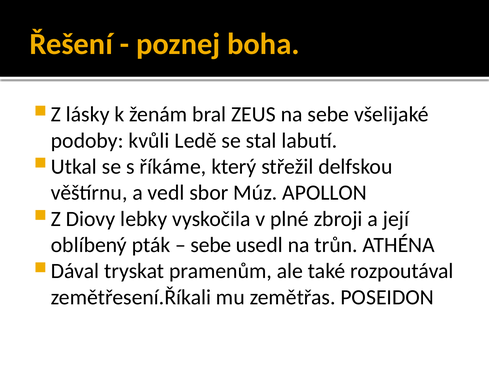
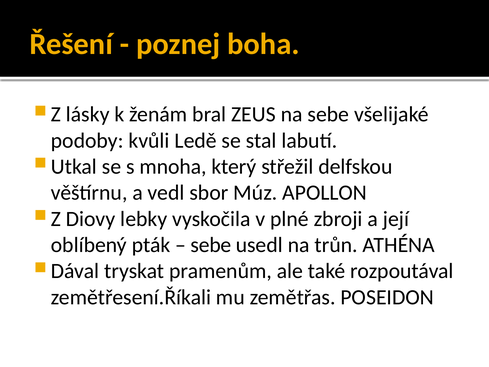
říkáme: říkáme -> mnoha
